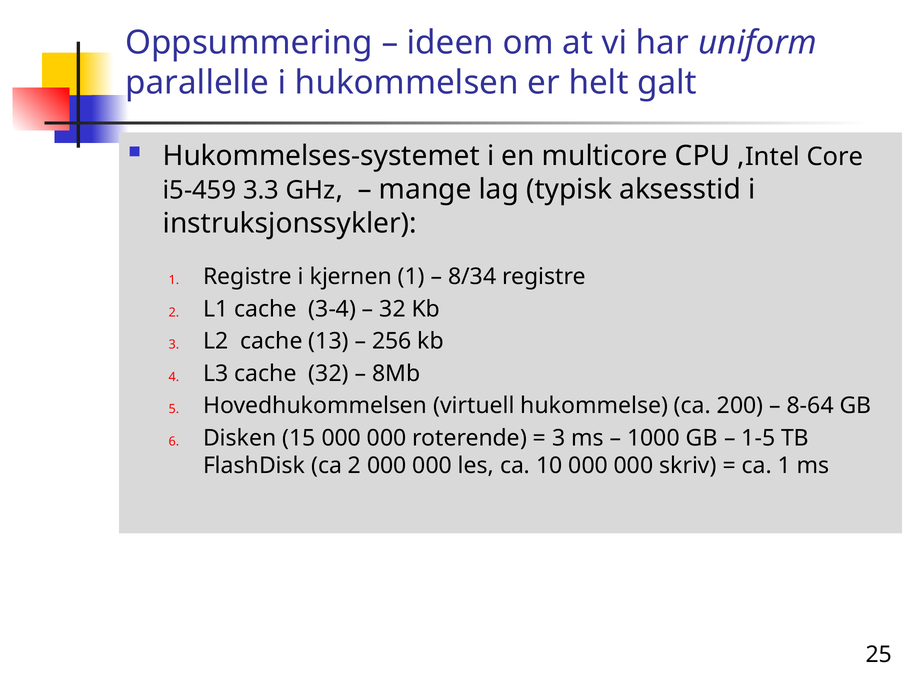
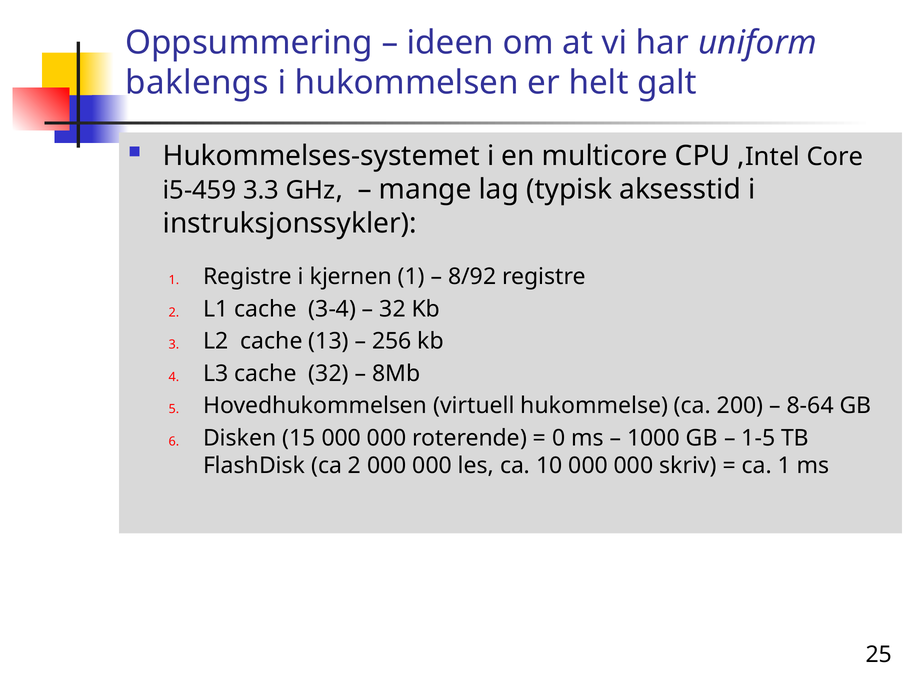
parallelle: parallelle -> baklengs
8/34: 8/34 -> 8/92
3 at (559, 438): 3 -> 0
